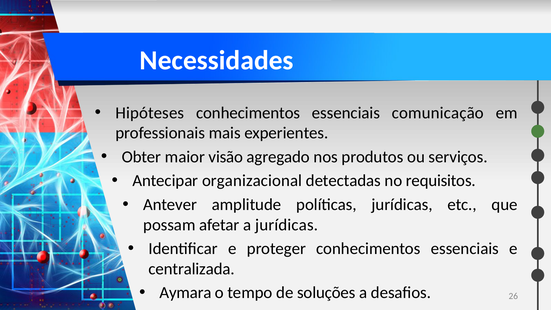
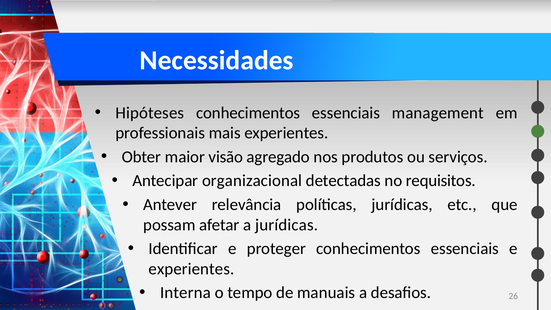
comunicação: comunicação -> management
amplitude: amplitude -> relevância
centralizada at (192, 269): centralizada -> experientes
Aymara: Aymara -> Interna
soluções: soluções -> manuais
